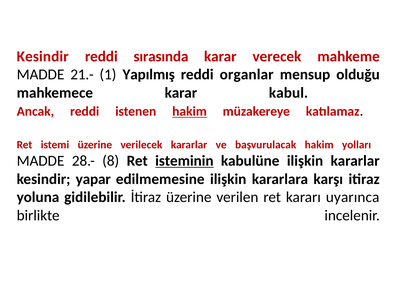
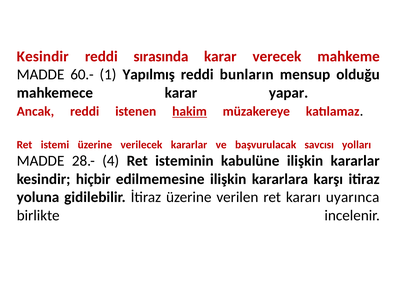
21.-: 21.- -> 60.-
organlar: organlar -> bunların
kabul: kabul -> yapar
başvurulacak hakim: hakim -> savcısı
8: 8 -> 4
isteminin underline: present -> none
yapar: yapar -> hiçbir
